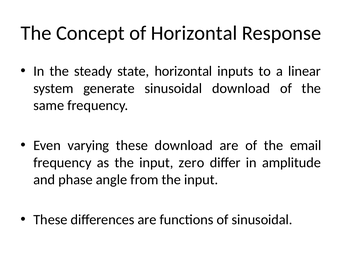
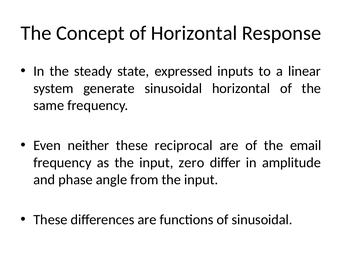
state horizontal: horizontal -> expressed
sinusoidal download: download -> horizontal
varying: varying -> neither
these download: download -> reciprocal
